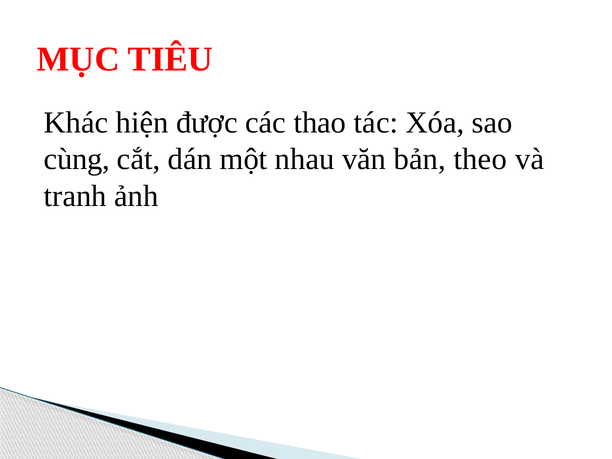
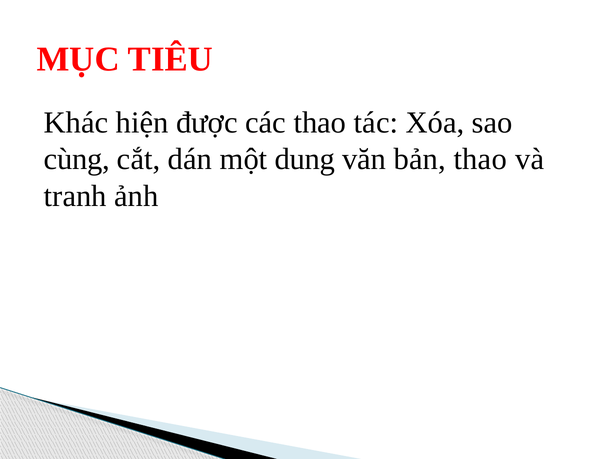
nhau: nhau -> dung
bản theo: theo -> thao
